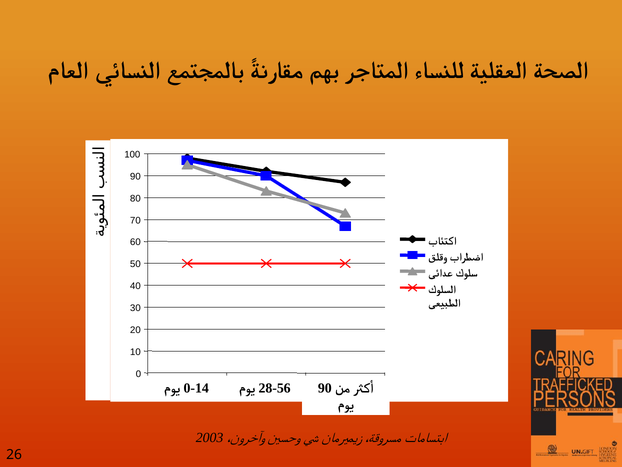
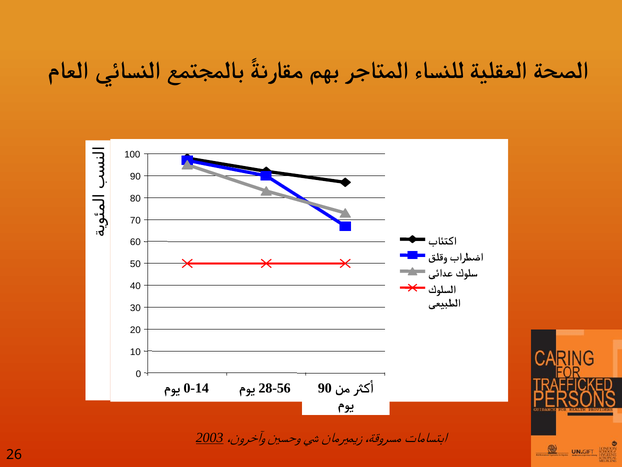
2003 underline: none -> present
